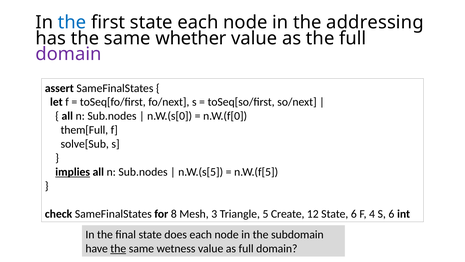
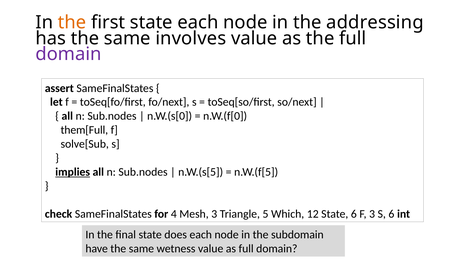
the at (72, 22) colour: blue -> orange
whether: whether -> involves
8: 8 -> 4
Create: Create -> Which
F 4: 4 -> 3
the at (118, 248) underline: present -> none
